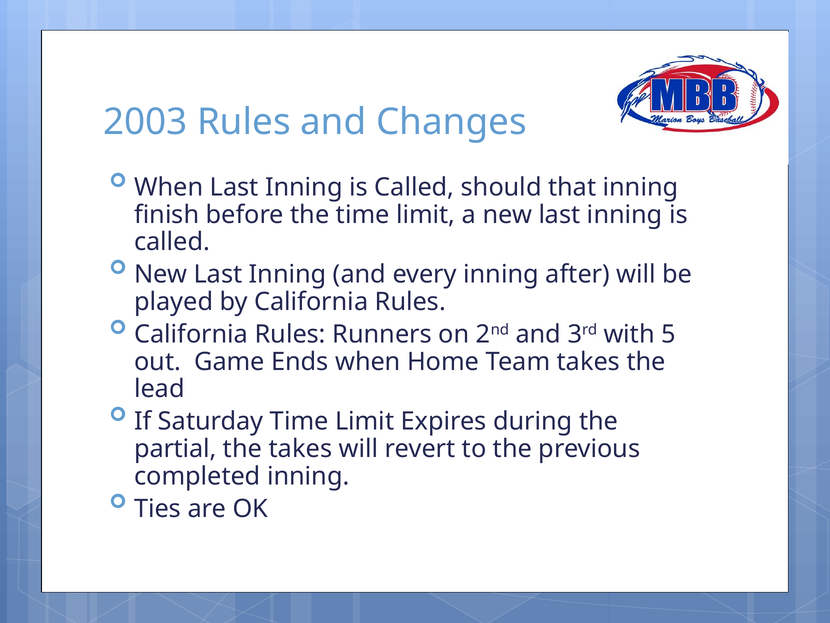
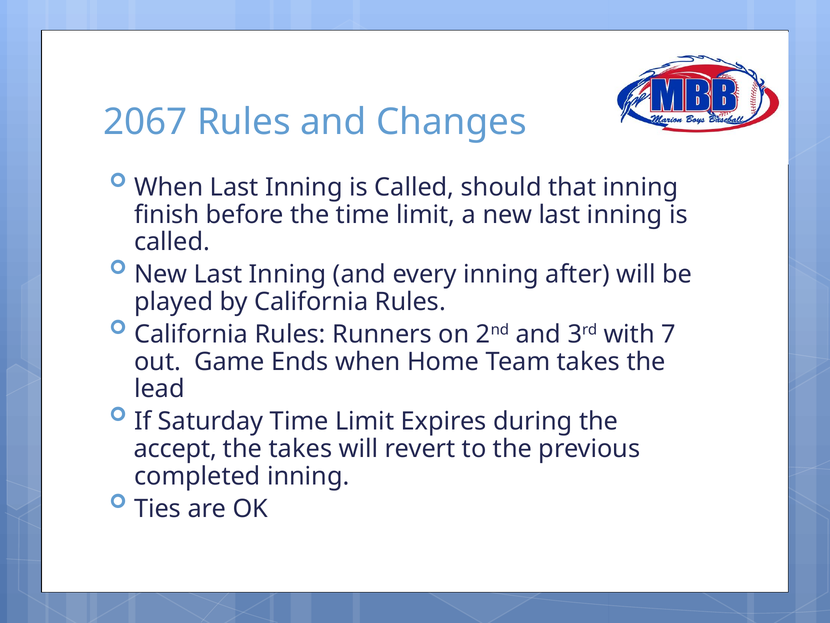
2003: 2003 -> 2067
5: 5 -> 7
partial: partial -> accept
